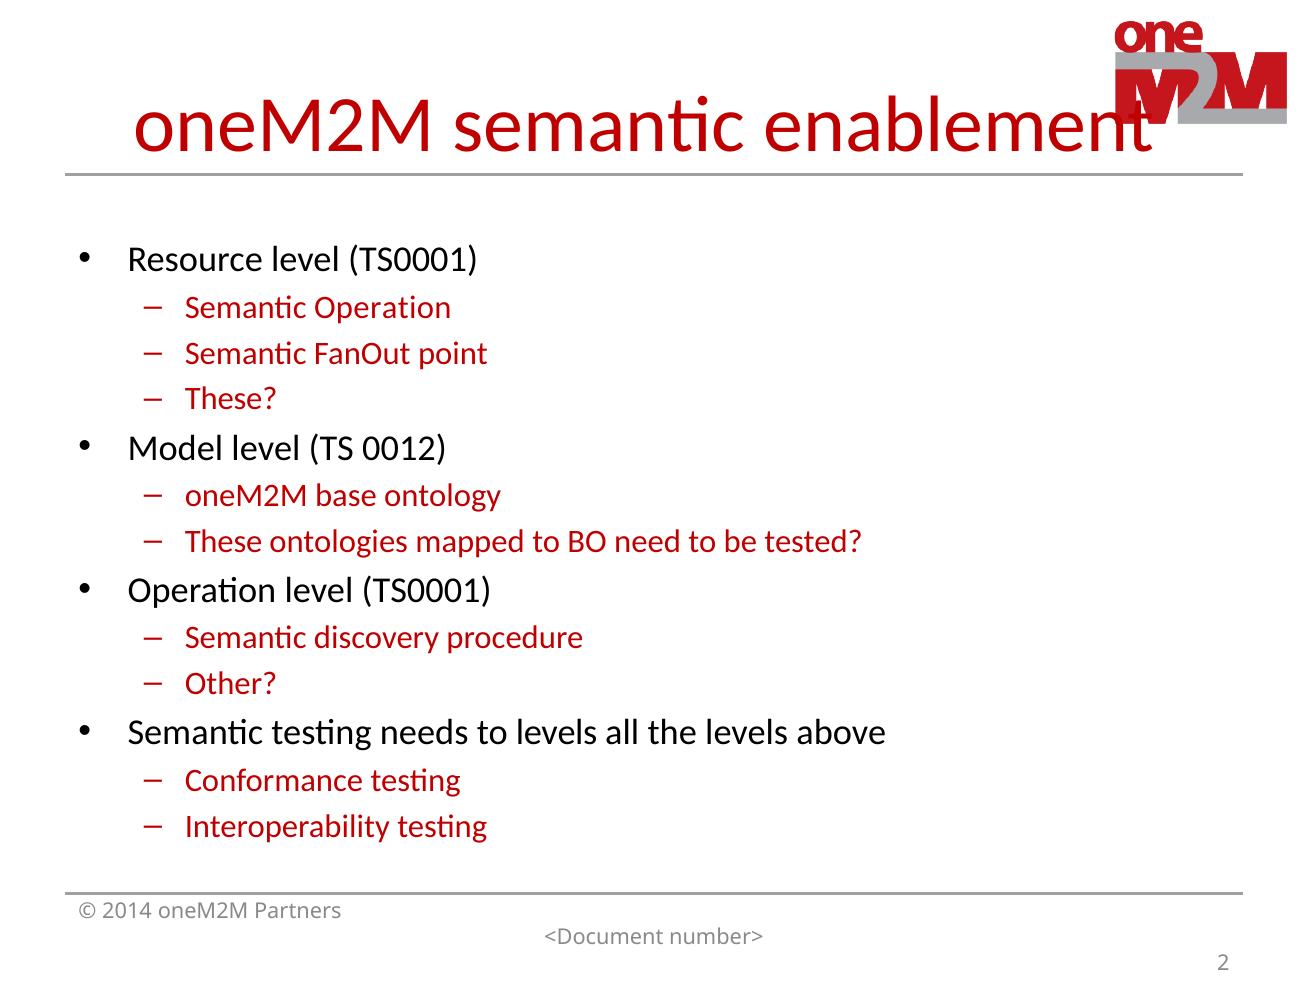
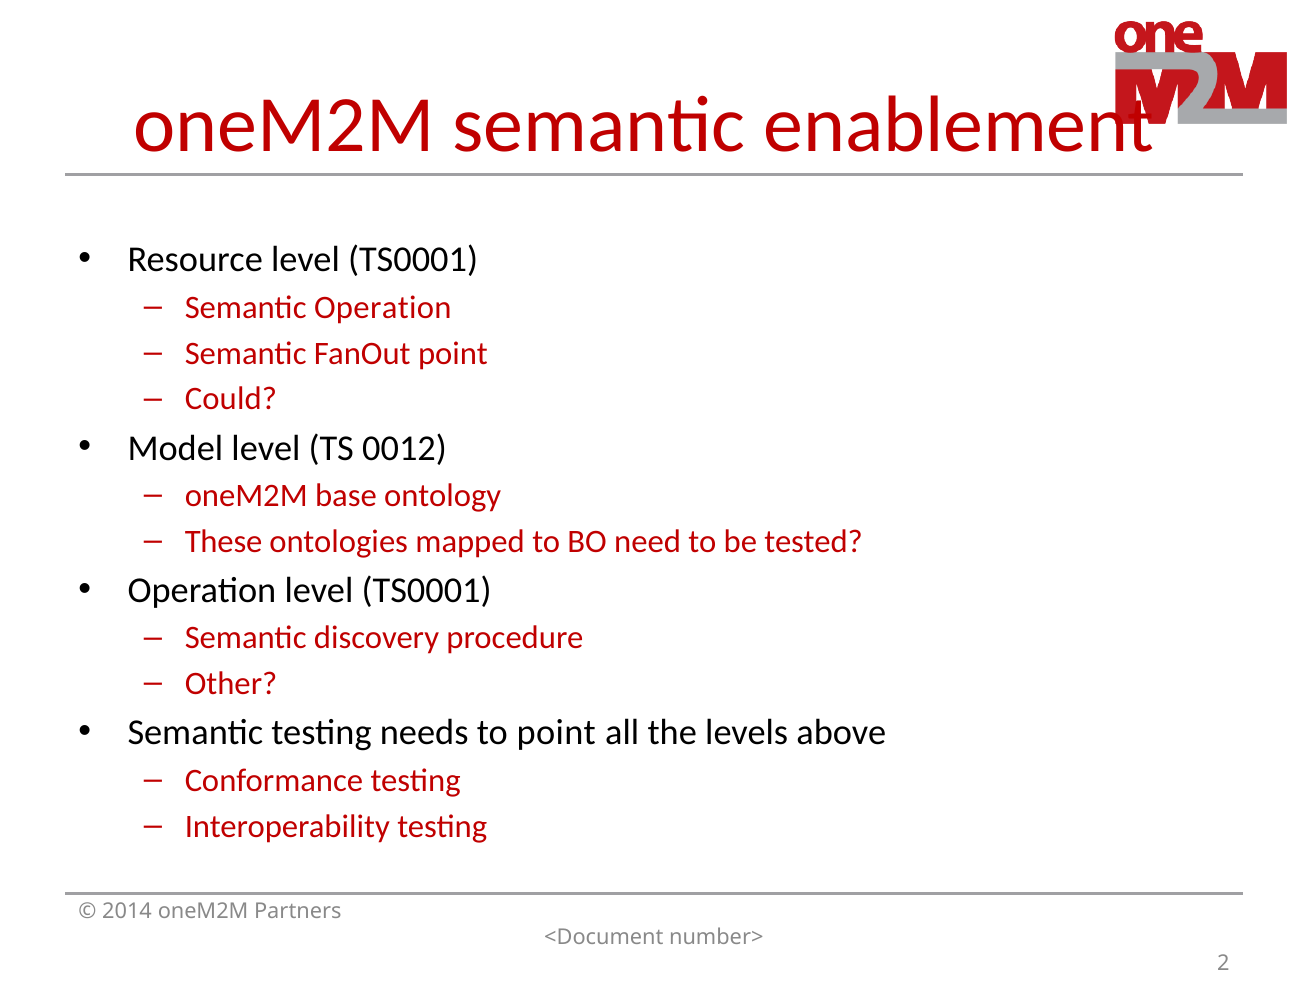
These at (231, 399): These -> Could
to levels: levels -> point
